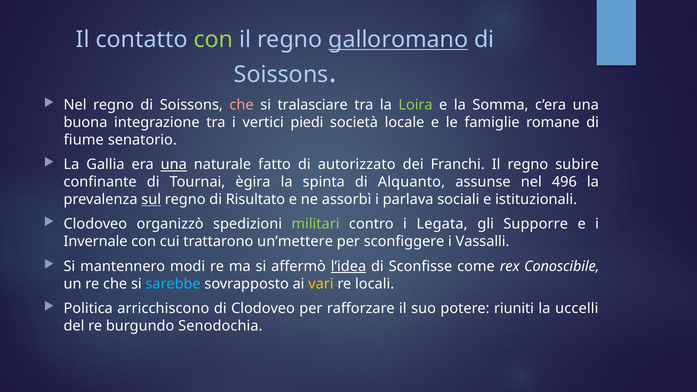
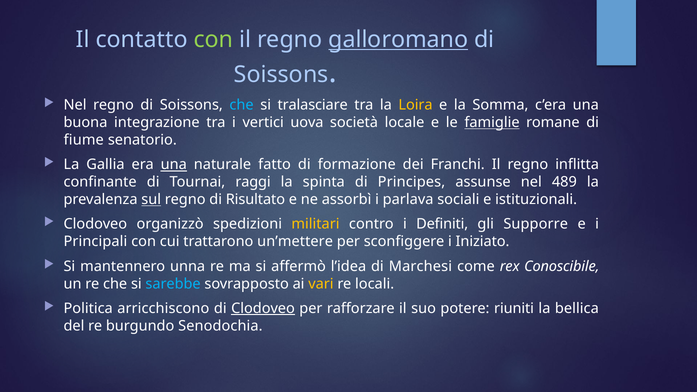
che at (242, 105) colour: pink -> light blue
Loira colour: light green -> yellow
piedi: piedi -> uova
famiglie underline: none -> present
autorizzato: autorizzato -> formazione
subire: subire -> inflitta
ègira: ègira -> raggi
Alquanto: Alquanto -> Principes
496: 496 -> 489
militari colour: light green -> yellow
Legata: Legata -> Definiti
Invernale: Invernale -> Principali
Vassalli: Vassalli -> Iniziato
modi: modi -> unna
l’idea underline: present -> none
Sconfisse: Sconfisse -> Marchesi
Clodoveo at (263, 308) underline: none -> present
uccelli: uccelli -> bellica
